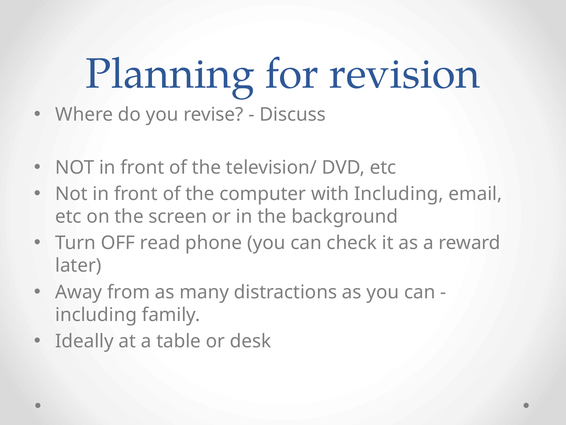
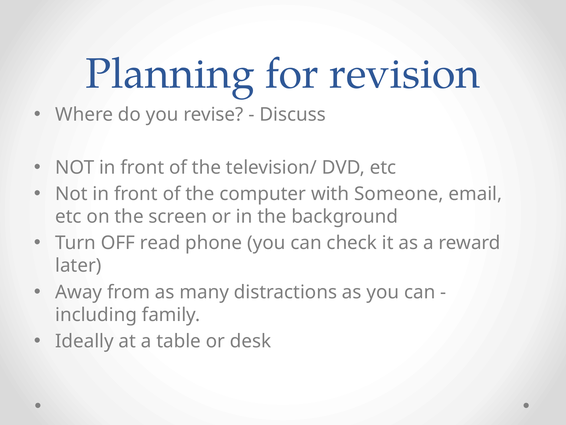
with Including: Including -> Someone
